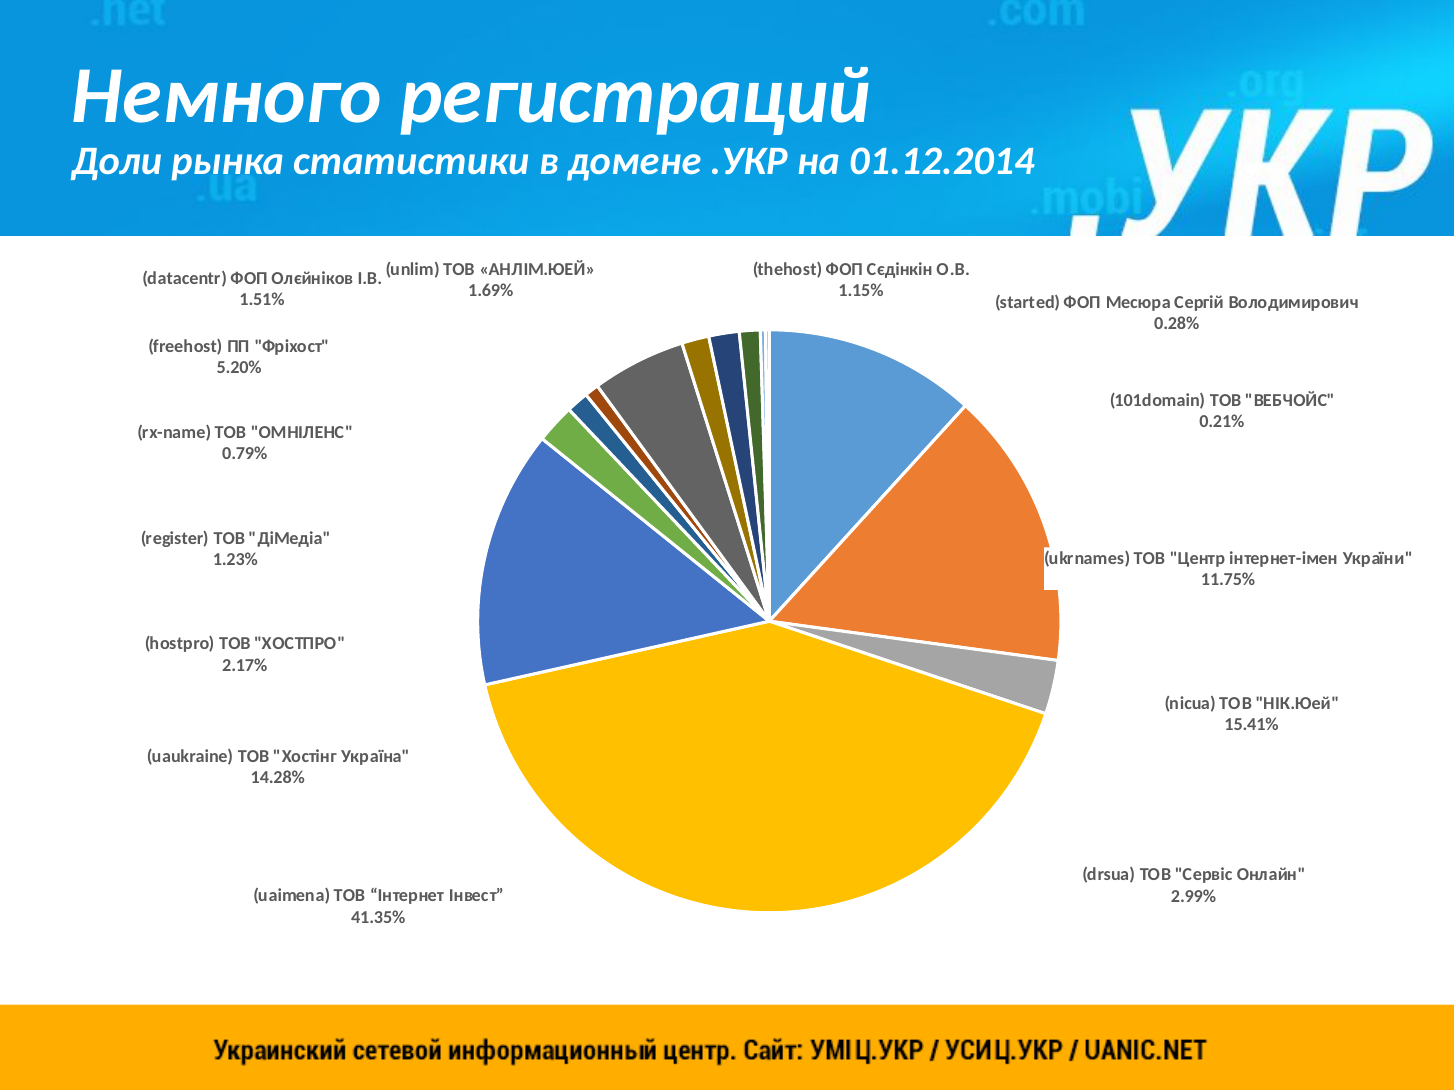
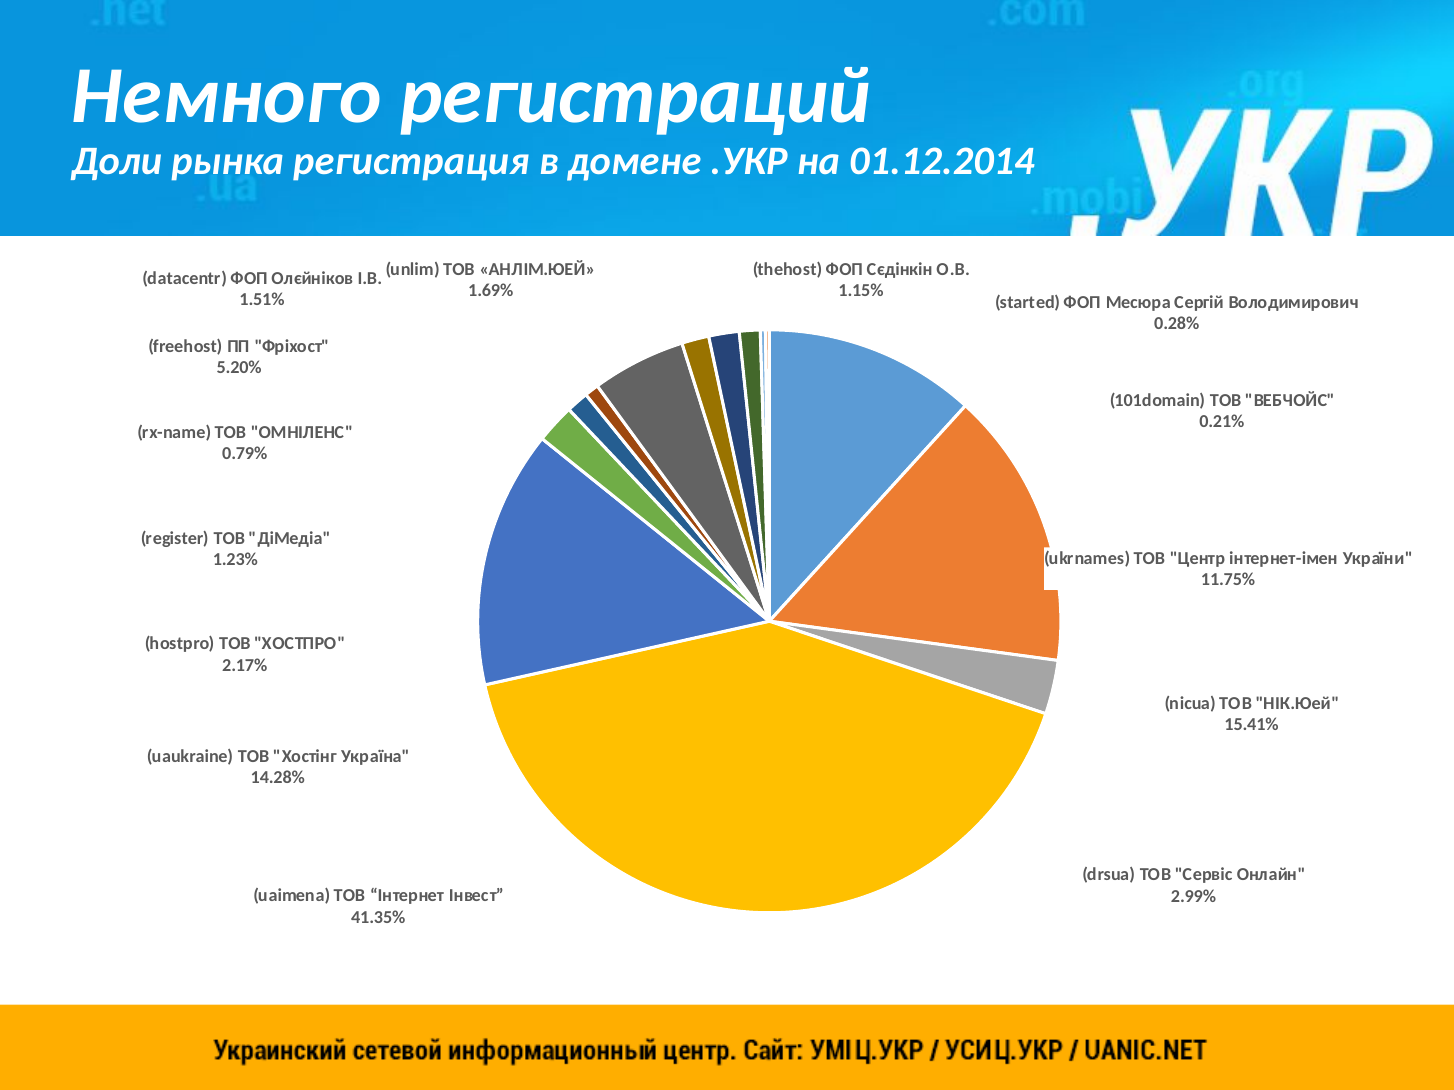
статистики: статистики -> регистрация
